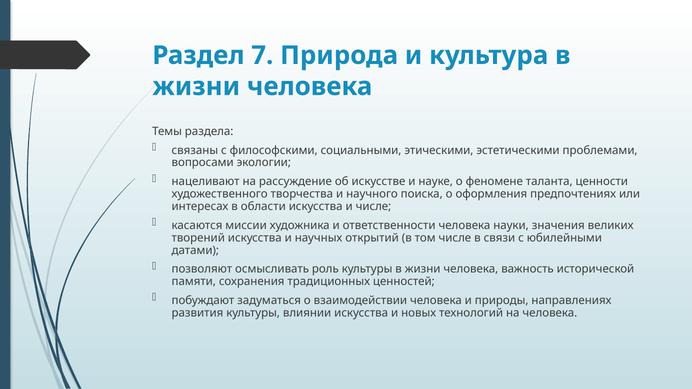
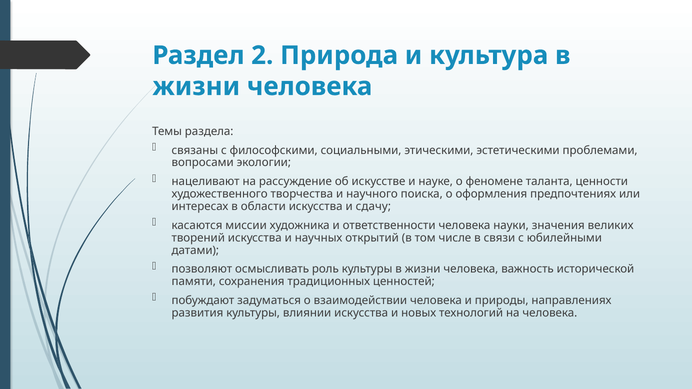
7: 7 -> 2
и числе: числе -> сдачу
